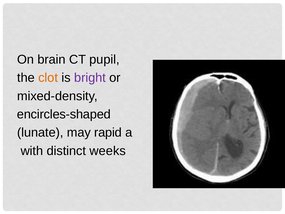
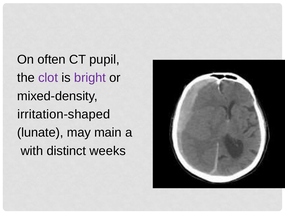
brain: brain -> often
clot colour: orange -> purple
encircles-shaped: encircles-shaped -> irritation-shaped
rapid: rapid -> main
